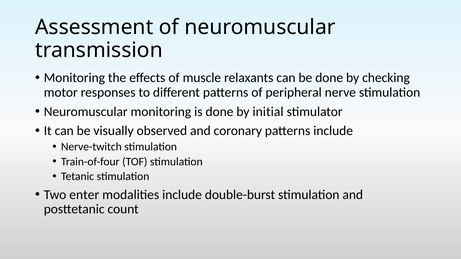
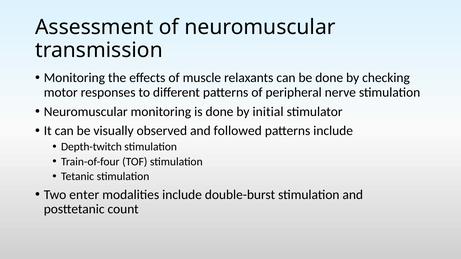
coronary: coronary -> followed
Nerve-twitch: Nerve-twitch -> Depth-twitch
